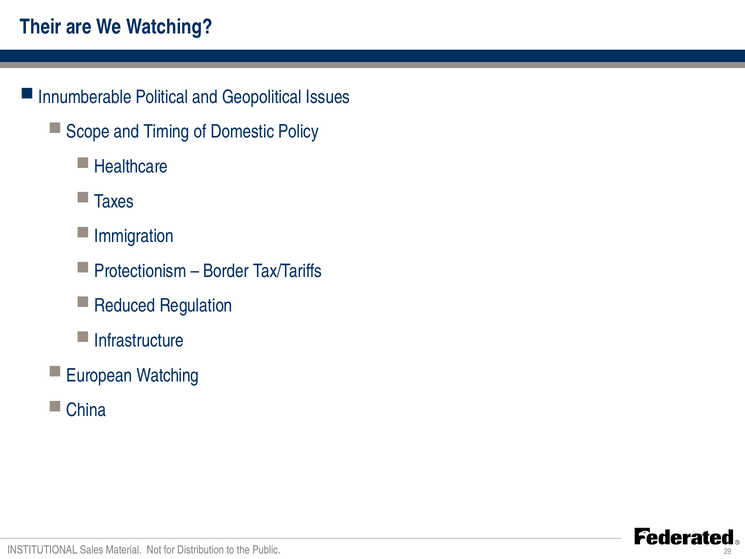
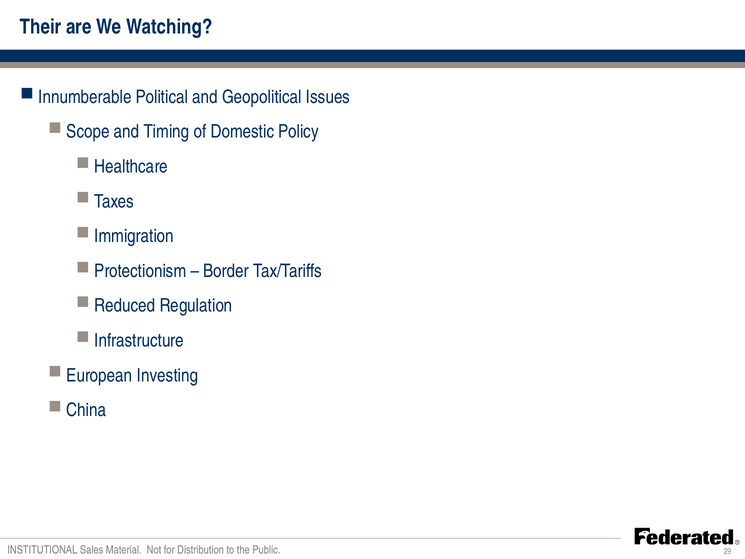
European Watching: Watching -> Investing
